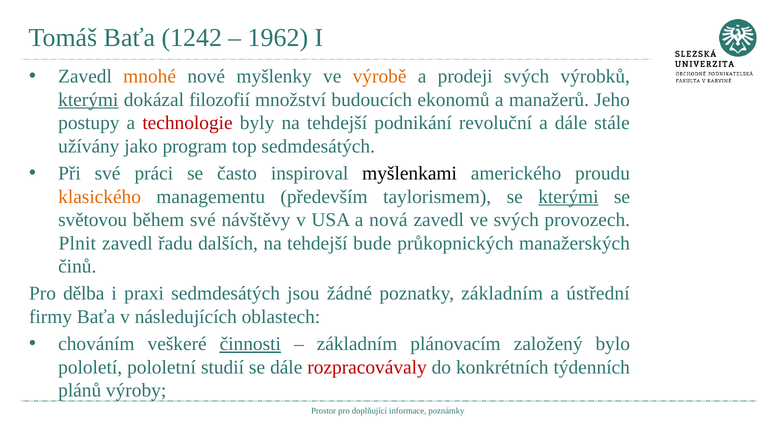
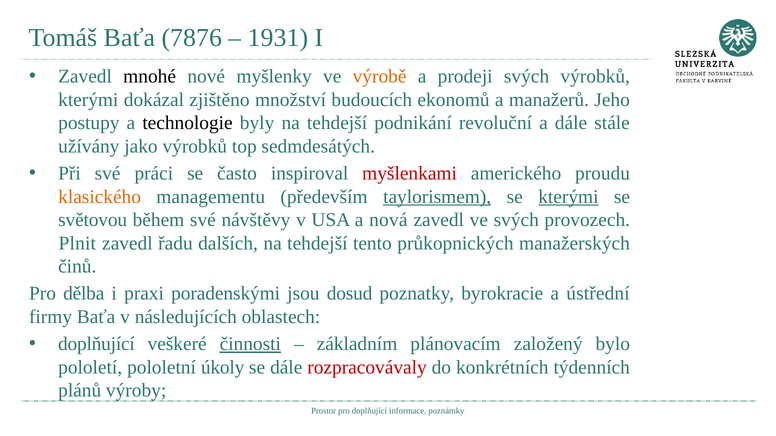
1242: 1242 -> 7876
1962: 1962 -> 1931
mnohé colour: orange -> black
kterými at (88, 100) underline: present -> none
filozofií: filozofií -> zjištěno
technologie colour: red -> black
jako program: program -> výrobků
myšlenkami colour: black -> red
taylorismem underline: none -> present
bude: bude -> tento
praxi sedmdesátých: sedmdesátých -> poradenskými
žádné: žádné -> dosud
poznatky základním: základním -> byrokracie
chováním at (96, 344): chováním -> doplňující
studií: studií -> úkoly
